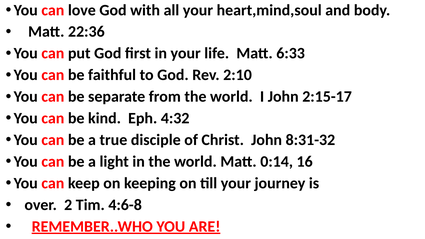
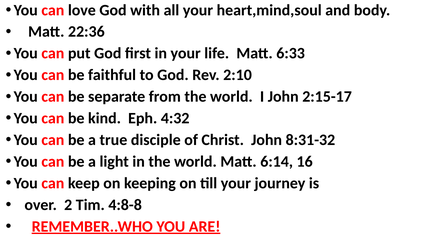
0:14: 0:14 -> 6:14
4:6-8: 4:6-8 -> 4:8-8
